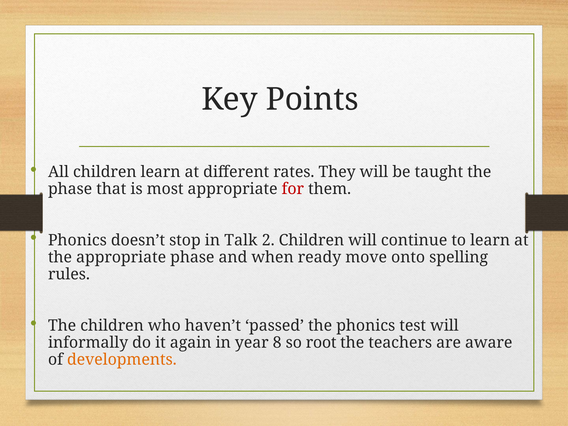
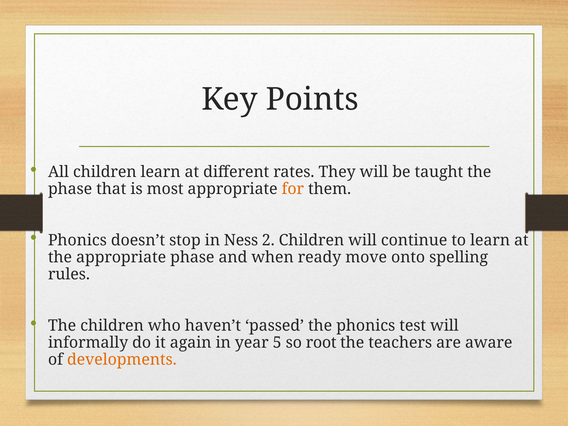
for colour: red -> orange
Talk: Talk -> Ness
8: 8 -> 5
